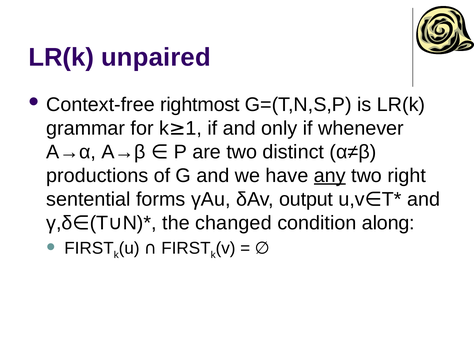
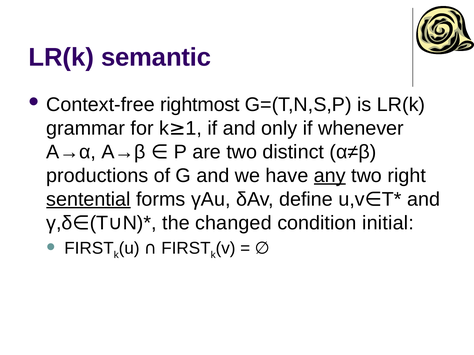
unpaired: unpaired -> semantic
sentential underline: none -> present
output: output -> define
along: along -> initial
